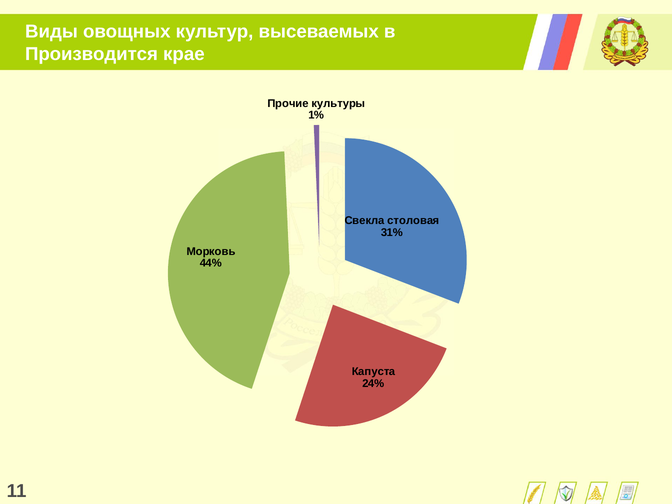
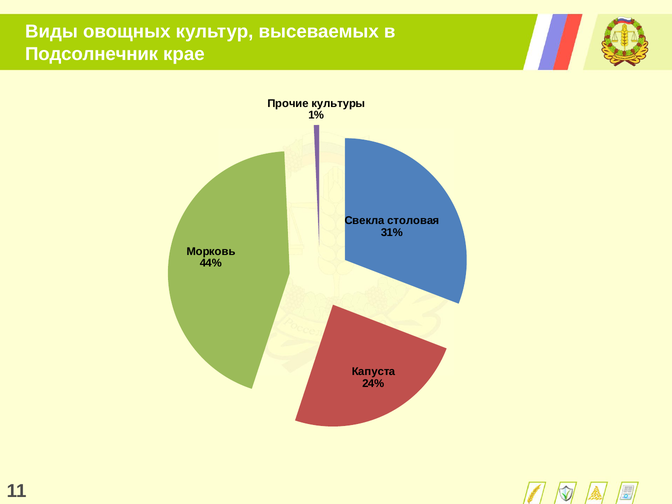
Производится: Производится -> Подсолнечник
